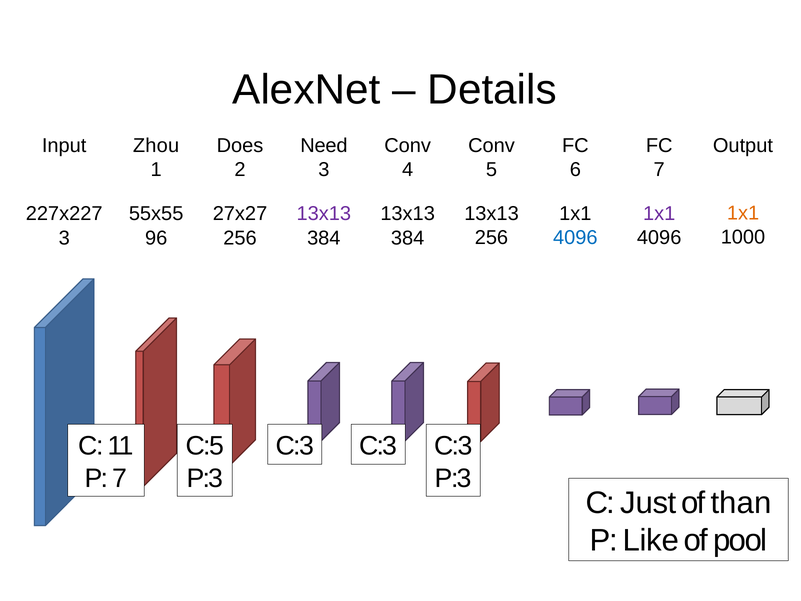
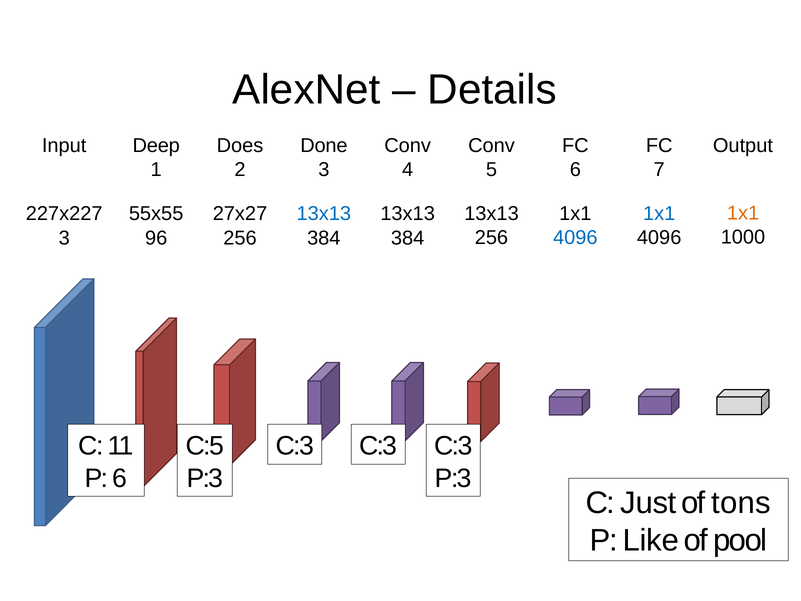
Zhou: Zhou -> Deep
Need: Need -> Done
1x1 at (659, 213) colour: purple -> blue
13x13 at (324, 214) colour: purple -> blue
P 7: 7 -> 6
than: than -> tons
